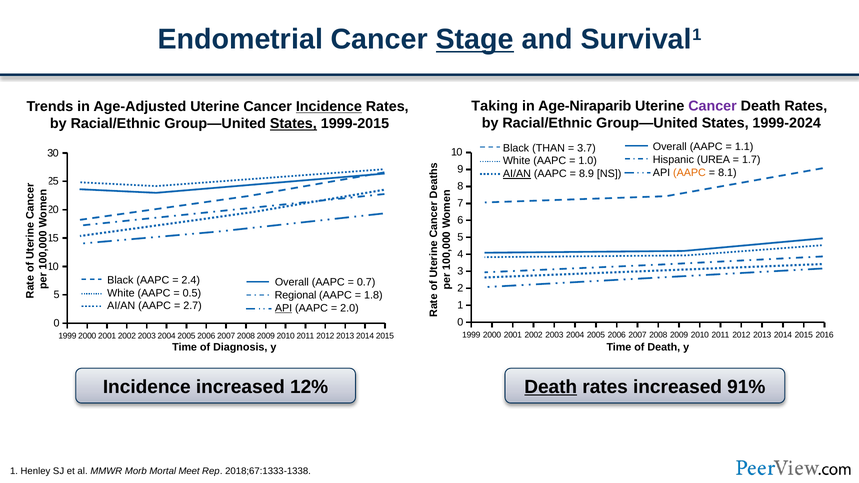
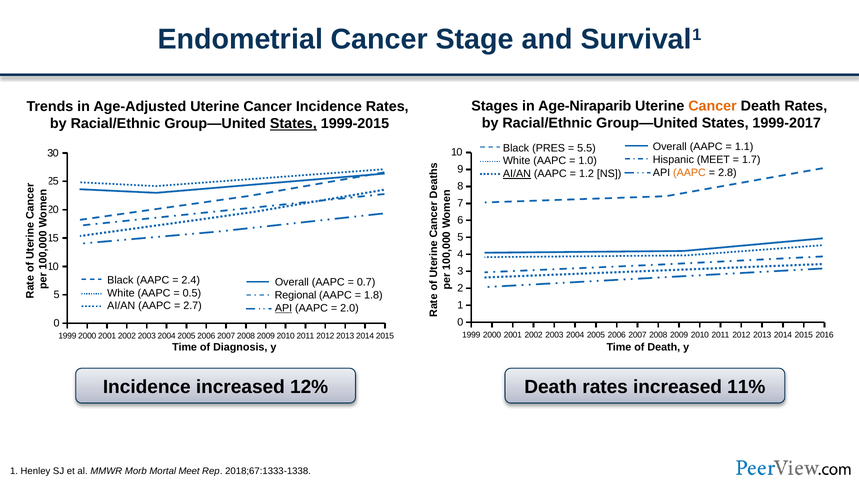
Stage underline: present -> none
Taking: Taking -> Stages
Cancer at (712, 106) colour: purple -> orange
Incidence at (329, 107) underline: present -> none
1999-2024: 1999-2024 -> 1999-2017
THAN: THAN -> PRES
3.7: 3.7 -> 5.5
Hispanic UREA: UREA -> MEET
8.1: 8.1 -> 2.8
8.9: 8.9 -> 1.2
Death at (551, 387) underline: present -> none
91%: 91% -> 11%
